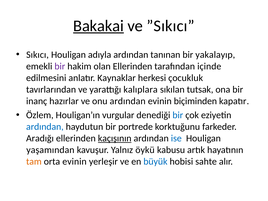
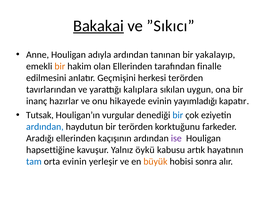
Sıkıcı: Sıkıcı -> Anne
bir at (60, 66) colour: purple -> orange
içinde: içinde -> finalle
Kaynaklar: Kaynaklar -> Geçmişini
herkesi çocukluk: çocukluk -> terörden
tutsak: tutsak -> uygun
onu ardından: ardından -> hikayede
biçiminden: biçiminden -> yayımladığı
Özlem: Özlem -> Tutsak
bir portrede: portrede -> terörden
kaçışının underline: present -> none
ise colour: blue -> purple
yaşamından: yaşamından -> hapsettiğine
tam colour: orange -> blue
büyük colour: blue -> orange
sahte: sahte -> sonra
